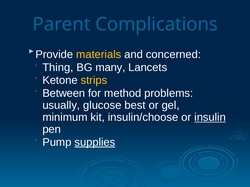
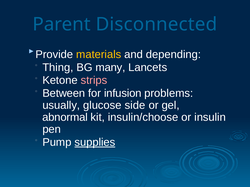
Complications: Complications -> Disconnected
concerned: concerned -> depending
strips colour: yellow -> pink
method: method -> infusion
best: best -> side
minimum: minimum -> abnormal
insulin underline: present -> none
